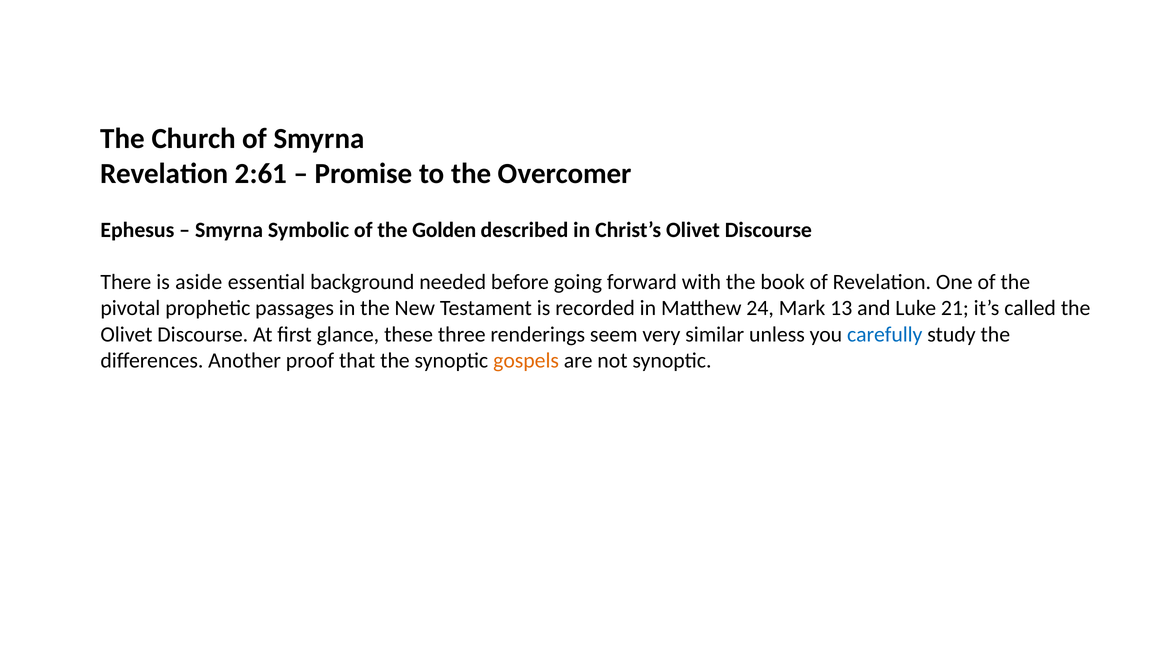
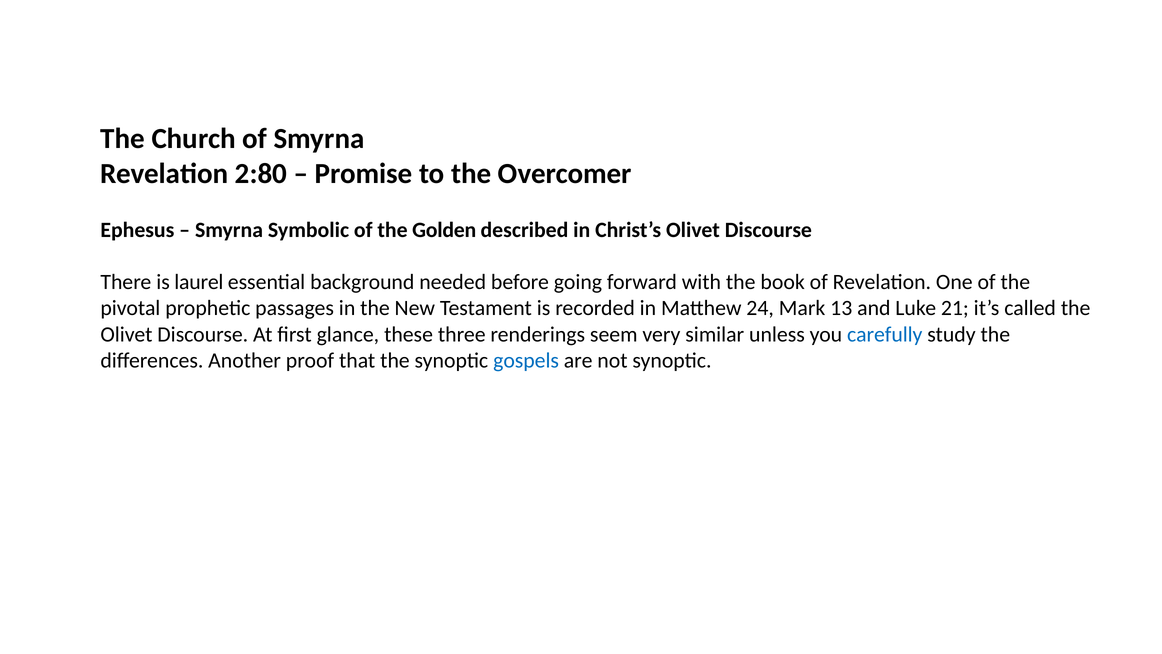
2:61: 2:61 -> 2:80
aside: aside -> laurel
gospels colour: orange -> blue
